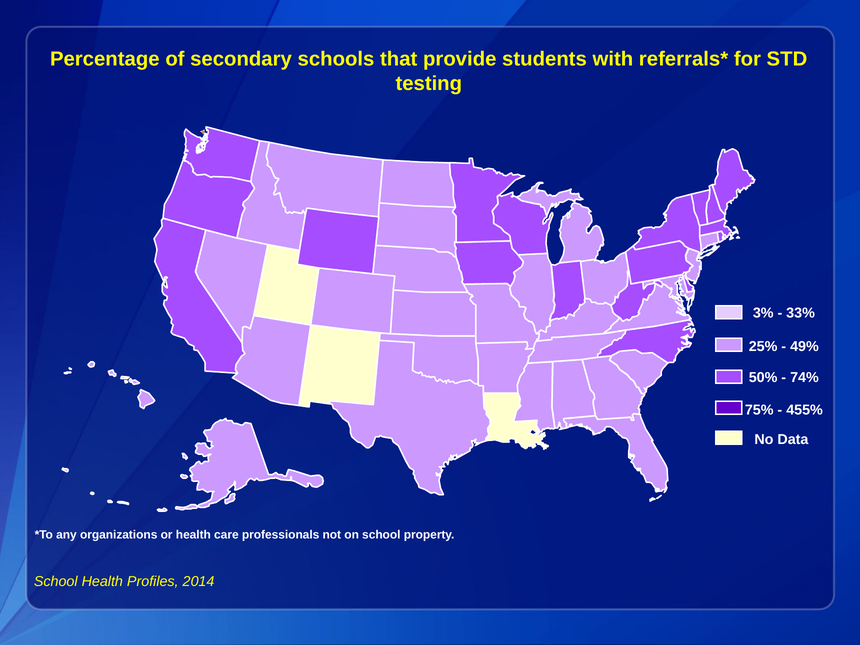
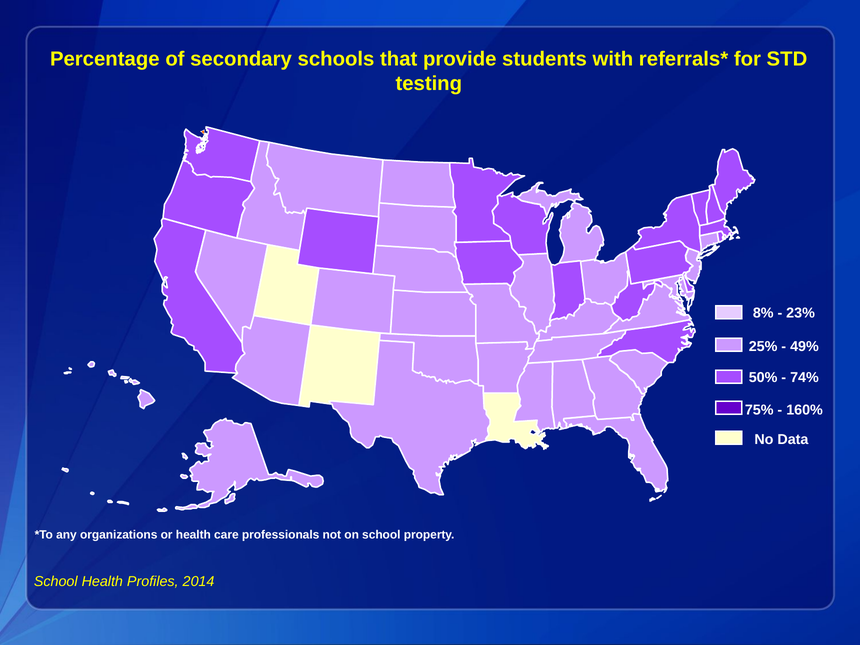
3%: 3% -> 8%
33%: 33% -> 23%
455%: 455% -> 160%
